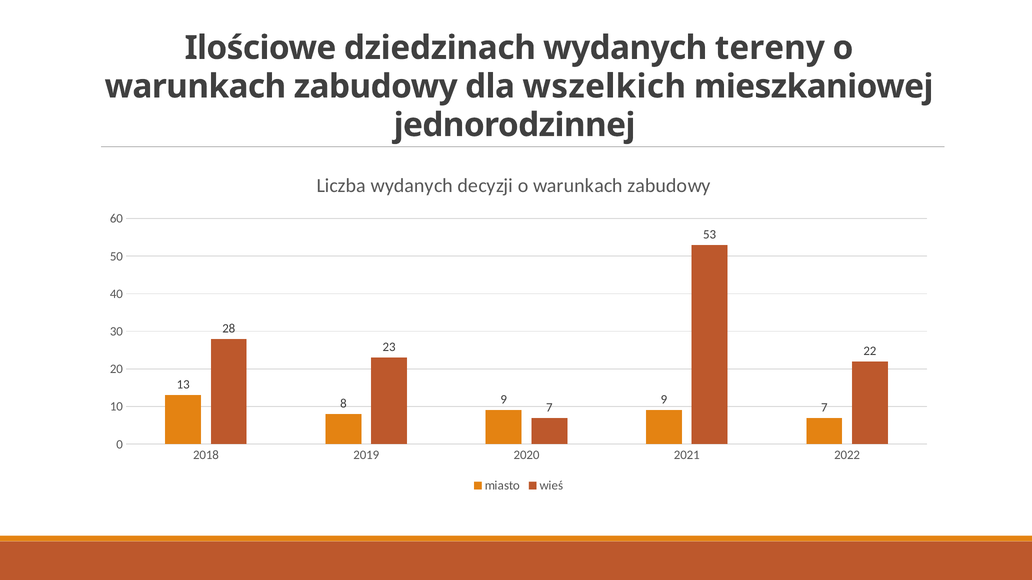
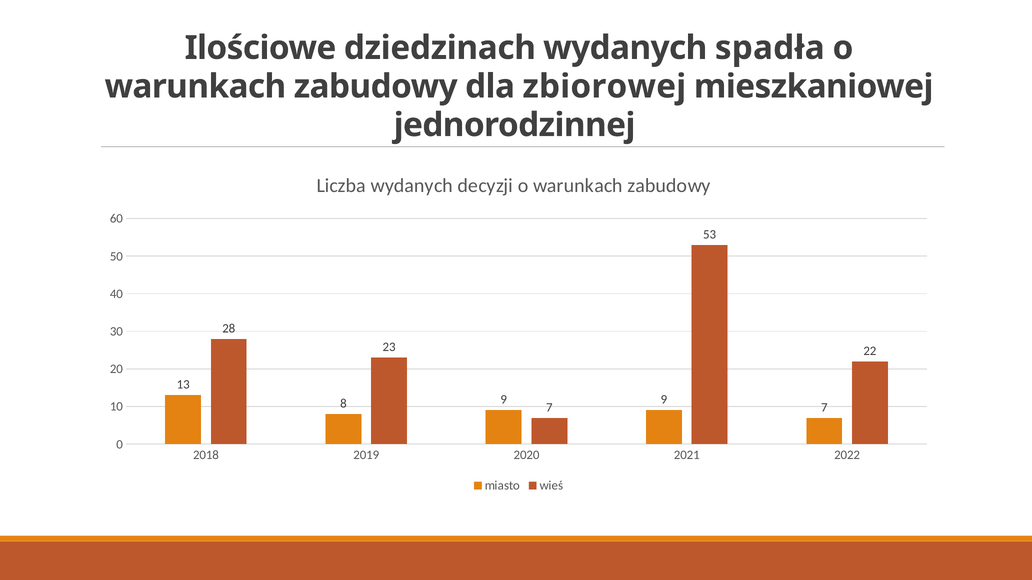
tereny: tereny -> spadła
wszelkich: wszelkich -> zbiorowej
